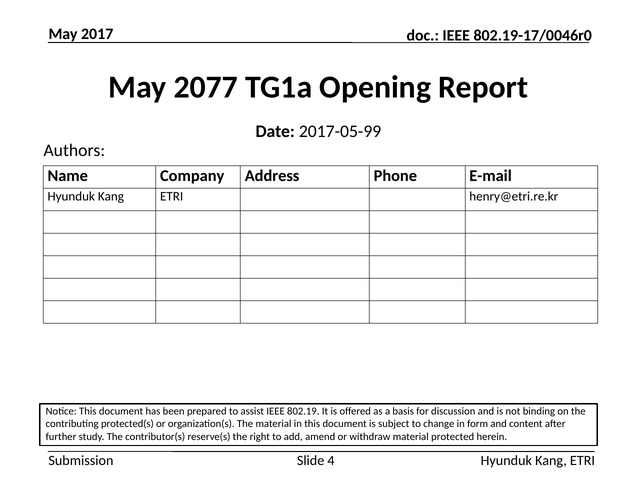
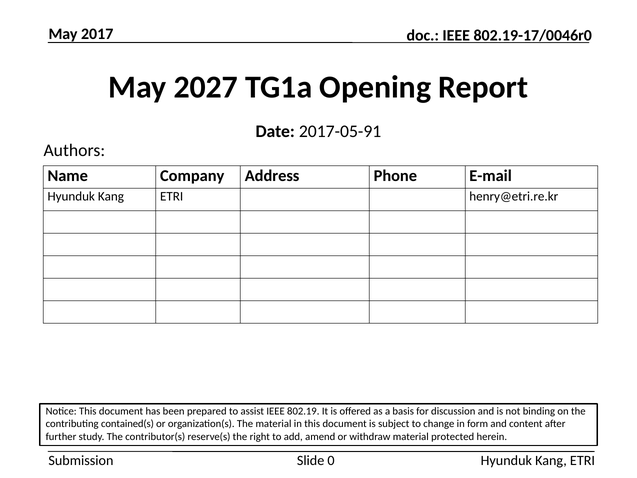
2077: 2077 -> 2027
2017-05-99: 2017-05-99 -> 2017-05-91
protected(s: protected(s -> contained(s
4: 4 -> 0
